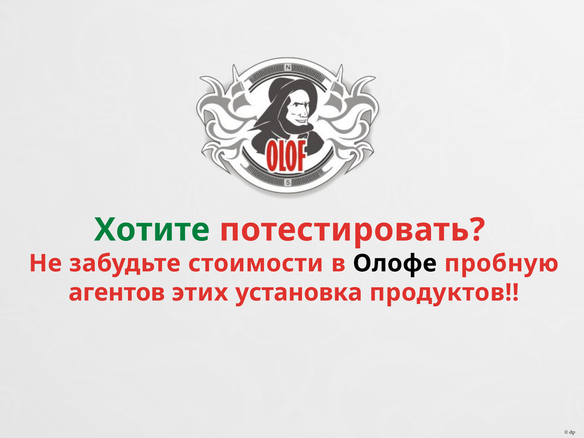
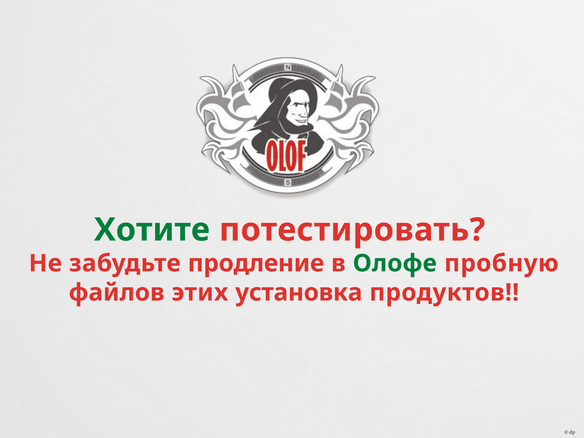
стоимости: стоимости -> продление
Олофе colour: black -> green
агентов: агентов -> файлов
